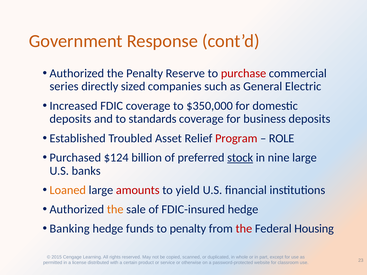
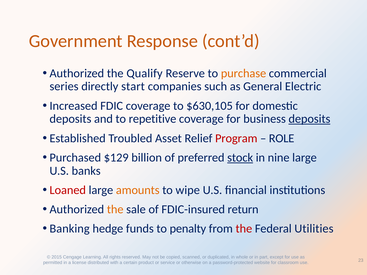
the Penalty: Penalty -> Qualify
purchase colour: red -> orange
sized: sized -> start
$350,000: $350,000 -> $630,105
standards: standards -> repetitive
deposits at (309, 119) underline: none -> present
$124: $124 -> $129
Loaned colour: orange -> red
amounts colour: red -> orange
yield: yield -> wipe
FDIC-insured hedge: hedge -> return
Housing: Housing -> Utilities
